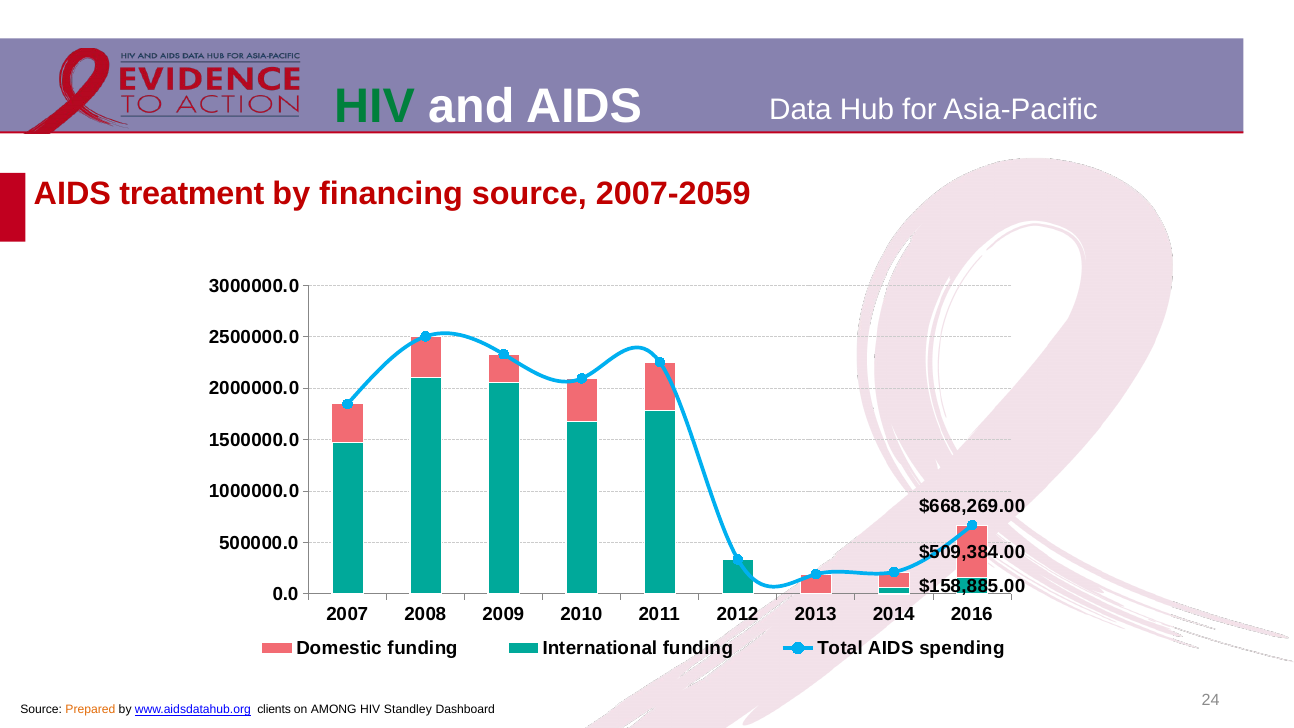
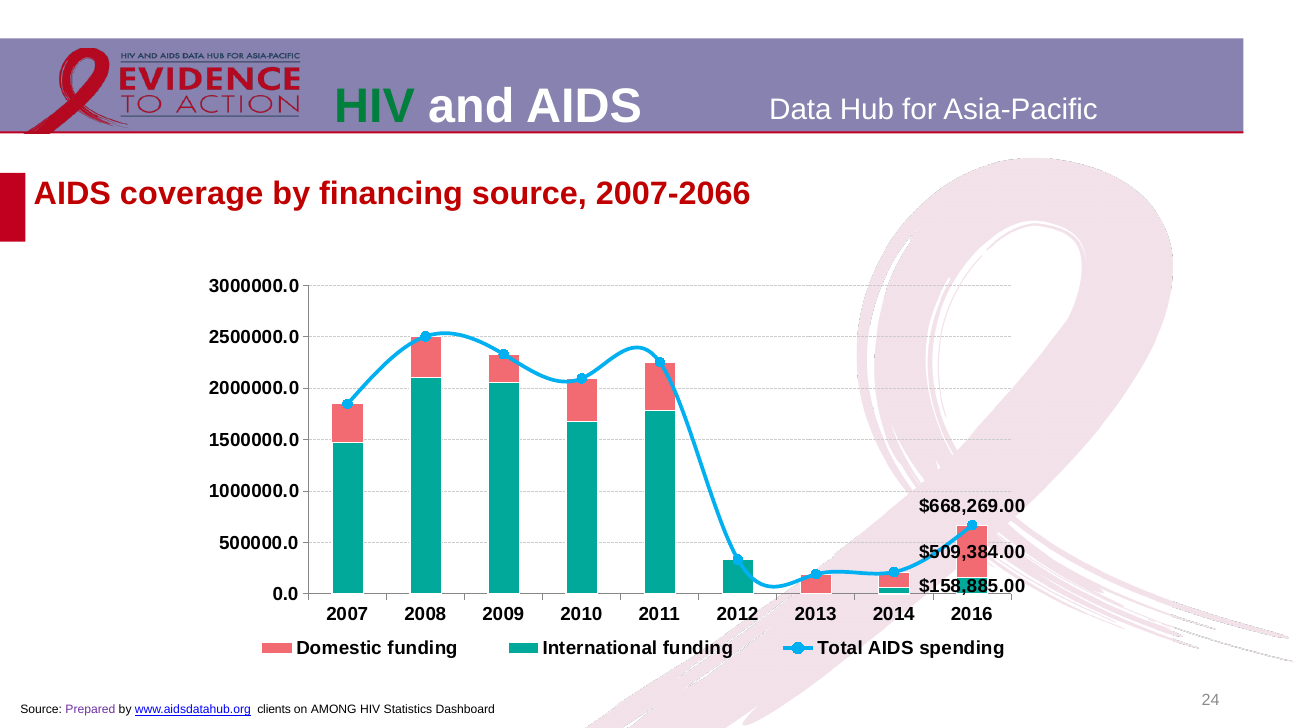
treatment: treatment -> coverage
2007-2059: 2007-2059 -> 2007-2066
Prepared colour: orange -> purple
Standley: Standley -> Statistics
